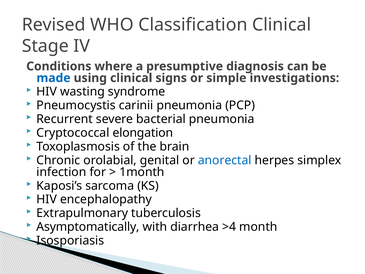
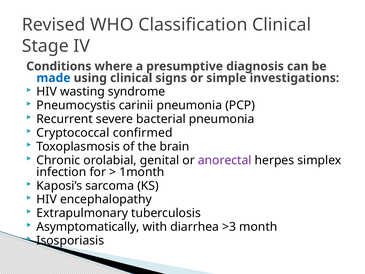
elongation: elongation -> confirmed
anorectal colour: blue -> purple
>4: >4 -> >3
